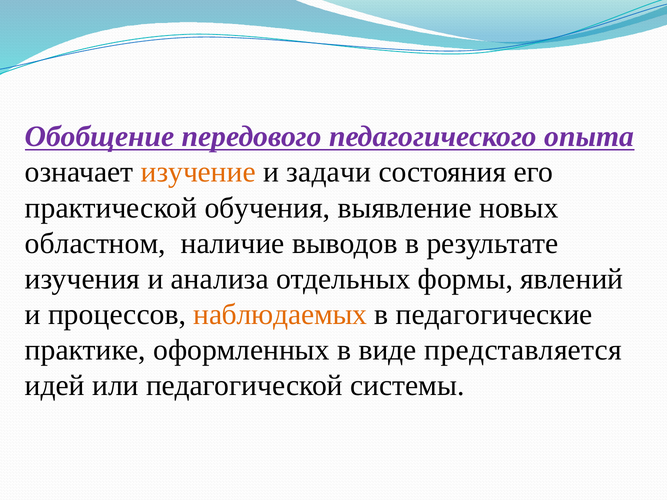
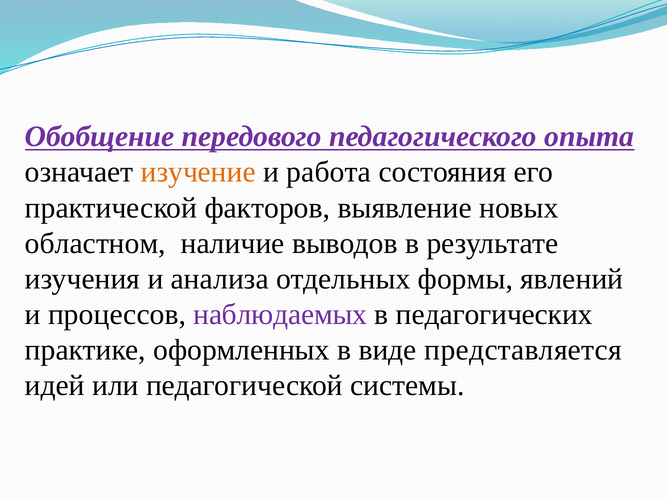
задачи: задачи -> работа
обучения: обучения -> факторов
наблюдаемых colour: orange -> purple
педагогические: педагогические -> педагогических
